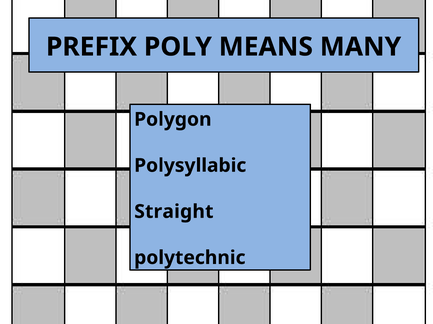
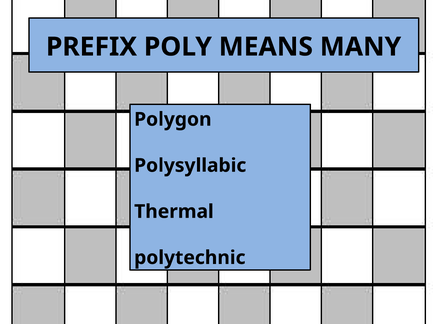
Straight: Straight -> Thermal
